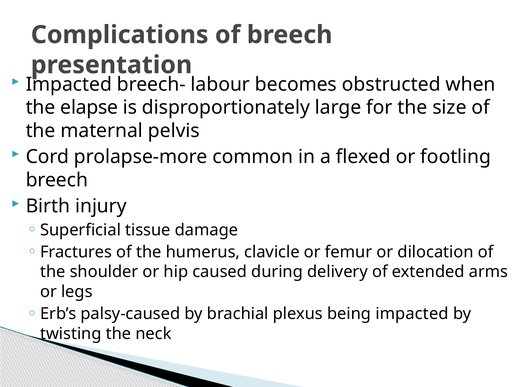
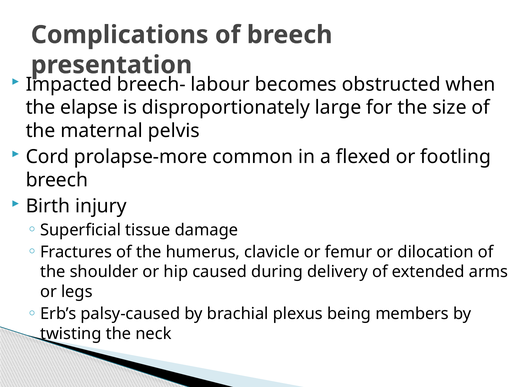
being impacted: impacted -> members
